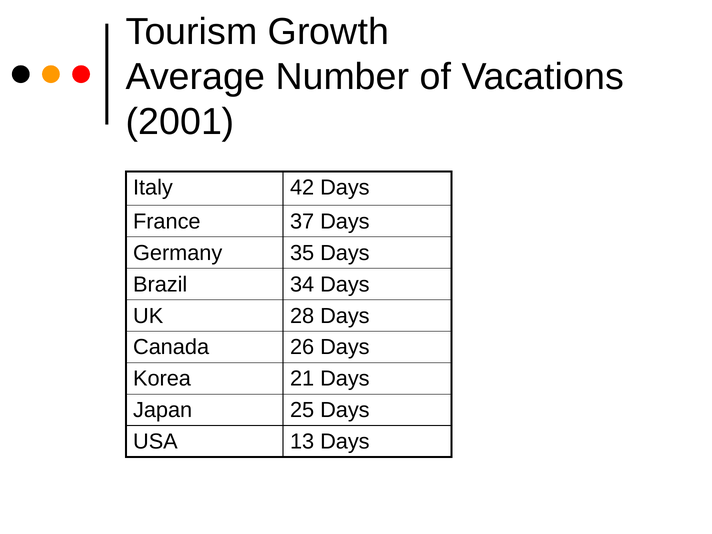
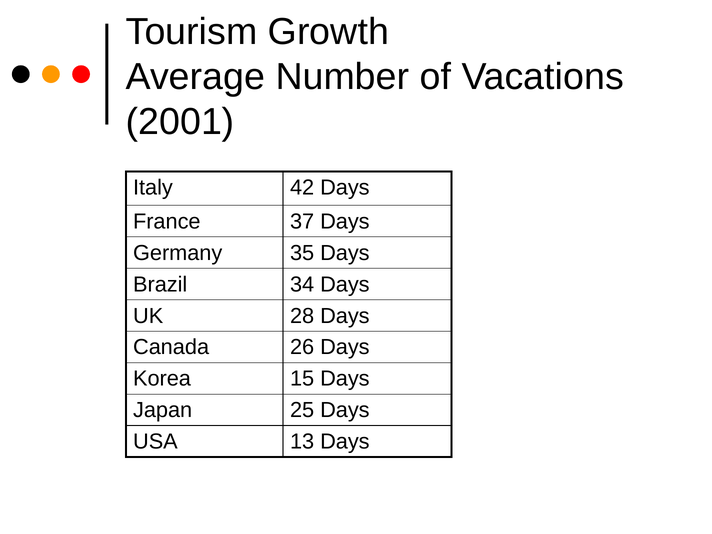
21: 21 -> 15
